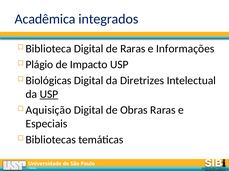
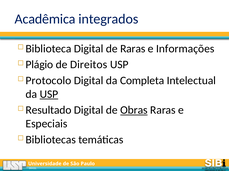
Impacto: Impacto -> Direitos
Biológicas: Biológicas -> Protocolo
Diretrizes: Diretrizes -> Completa
Aquisição: Aquisição -> Resultado
Obras underline: none -> present
